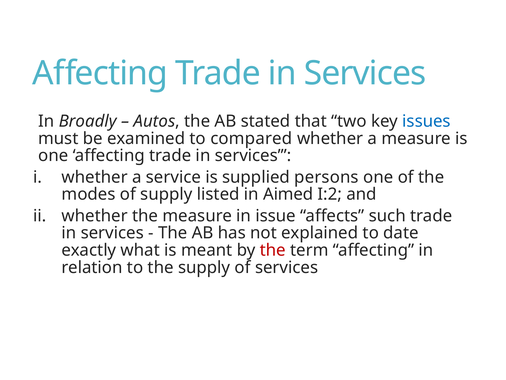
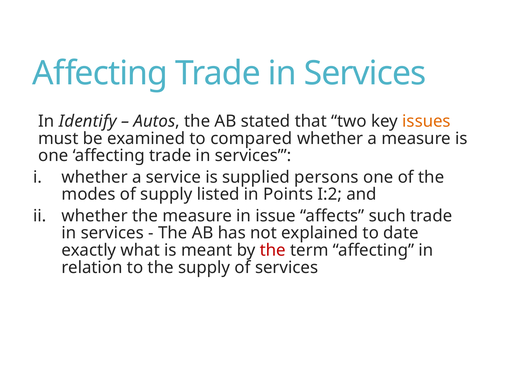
Broadly: Broadly -> Identify
issues colour: blue -> orange
Aimed: Aimed -> Points
